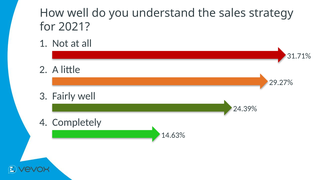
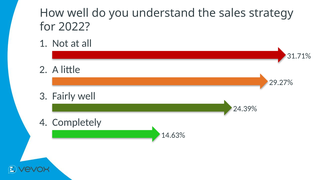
2021: 2021 -> 2022
